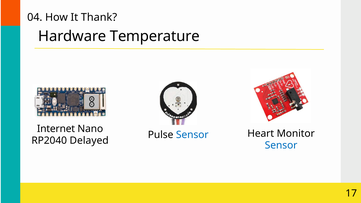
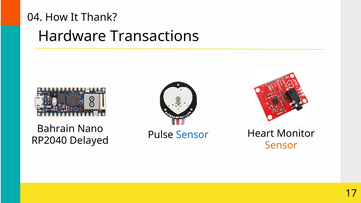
Temperature: Temperature -> Transactions
Internet: Internet -> Bahrain
Sensor at (281, 145) colour: blue -> orange
